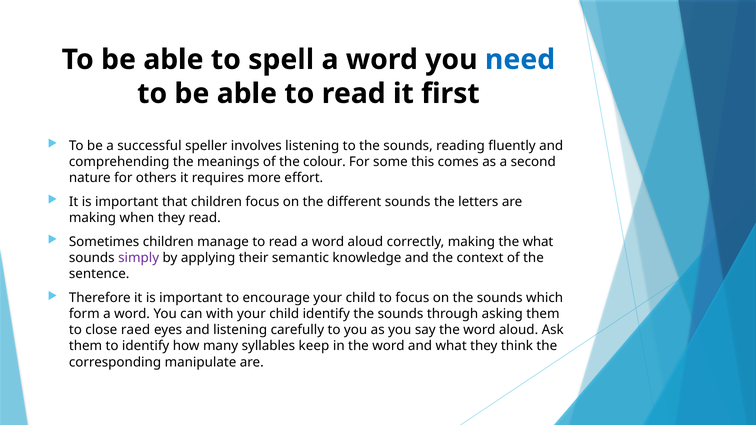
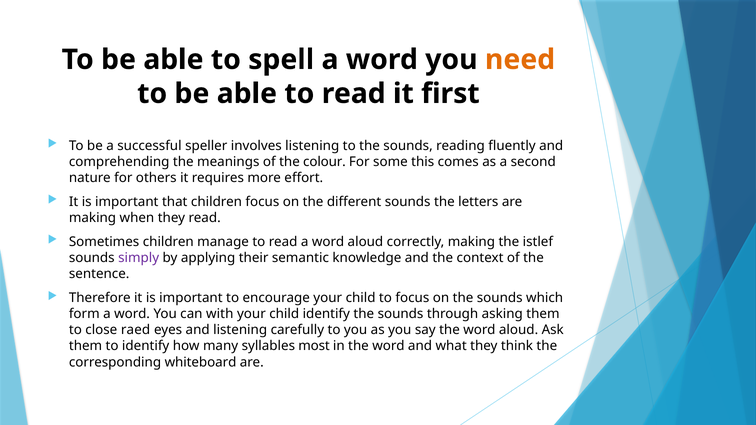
need colour: blue -> orange
the what: what -> istlef
keep: keep -> most
manipulate: manipulate -> whiteboard
